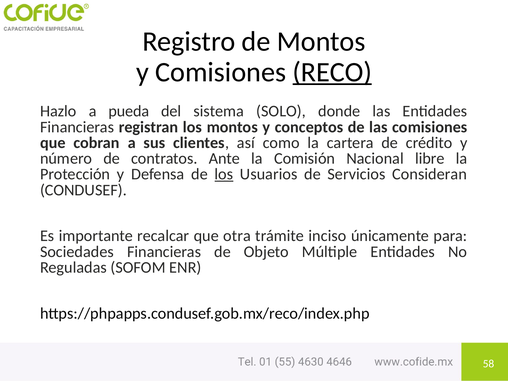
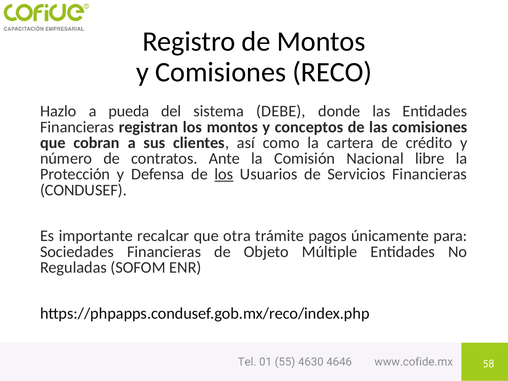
RECO underline: present -> none
SOLO: SOLO -> DEBE
Servicios Consideran: Consideran -> Financieras
inciso: inciso -> pagos
